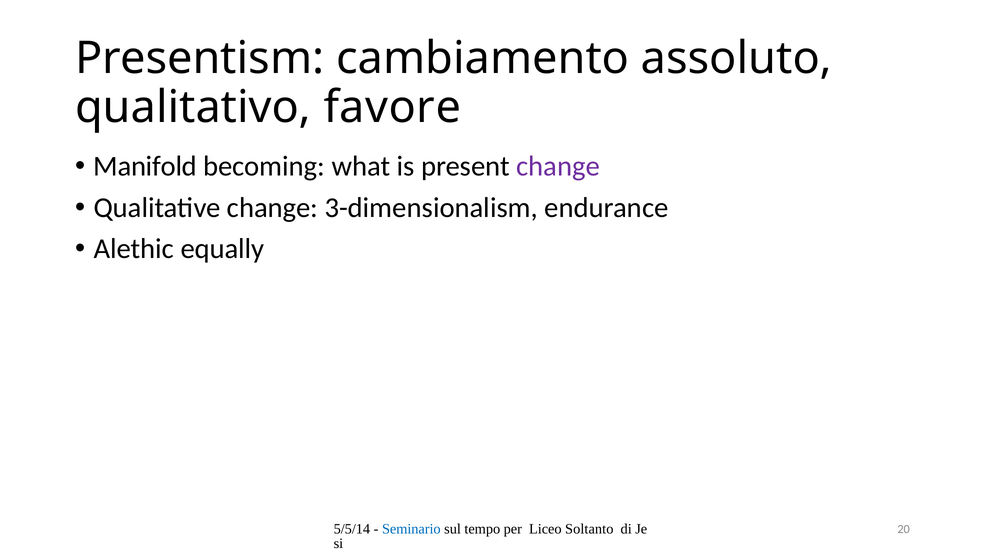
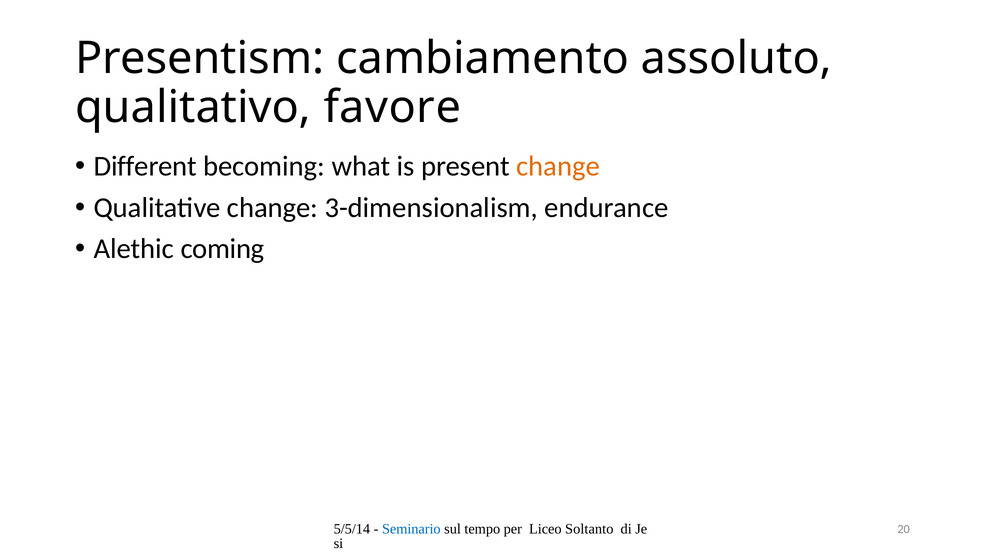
Manifold: Manifold -> Different
change at (558, 166) colour: purple -> orange
equally: equally -> coming
